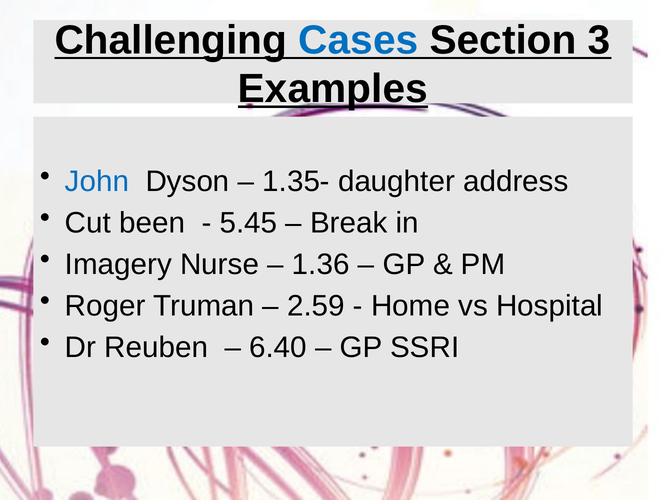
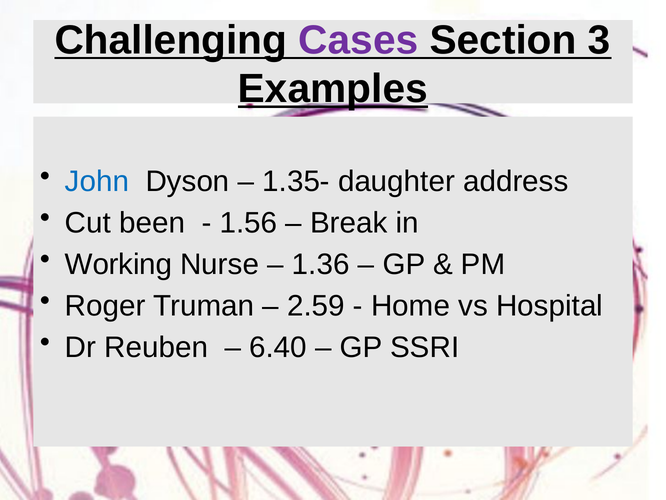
Cases colour: blue -> purple
5.45: 5.45 -> 1.56
Imagery: Imagery -> Working
